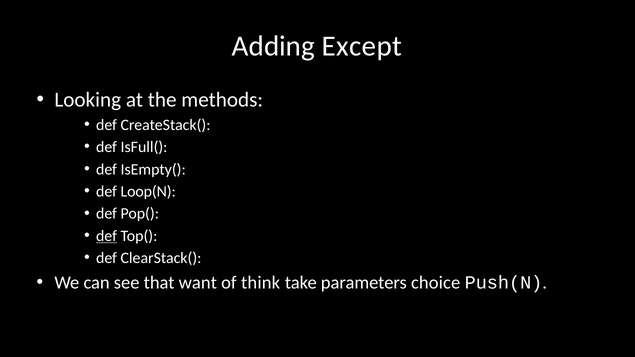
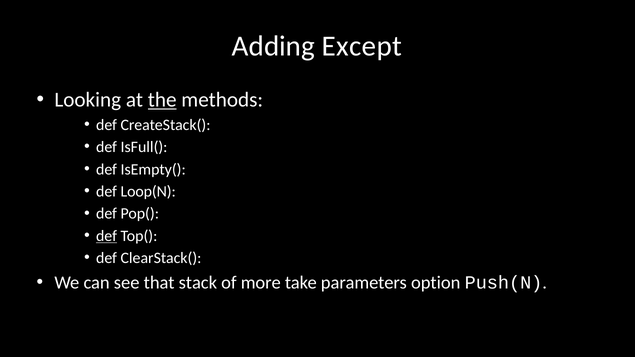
the underline: none -> present
want: want -> stack
think: think -> more
choice: choice -> option
